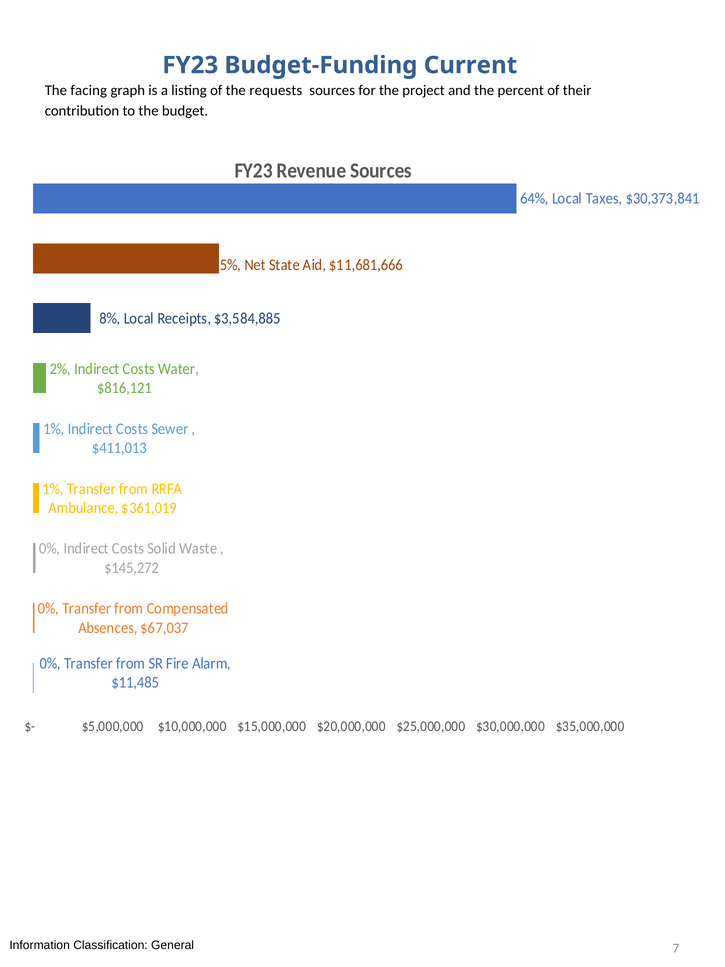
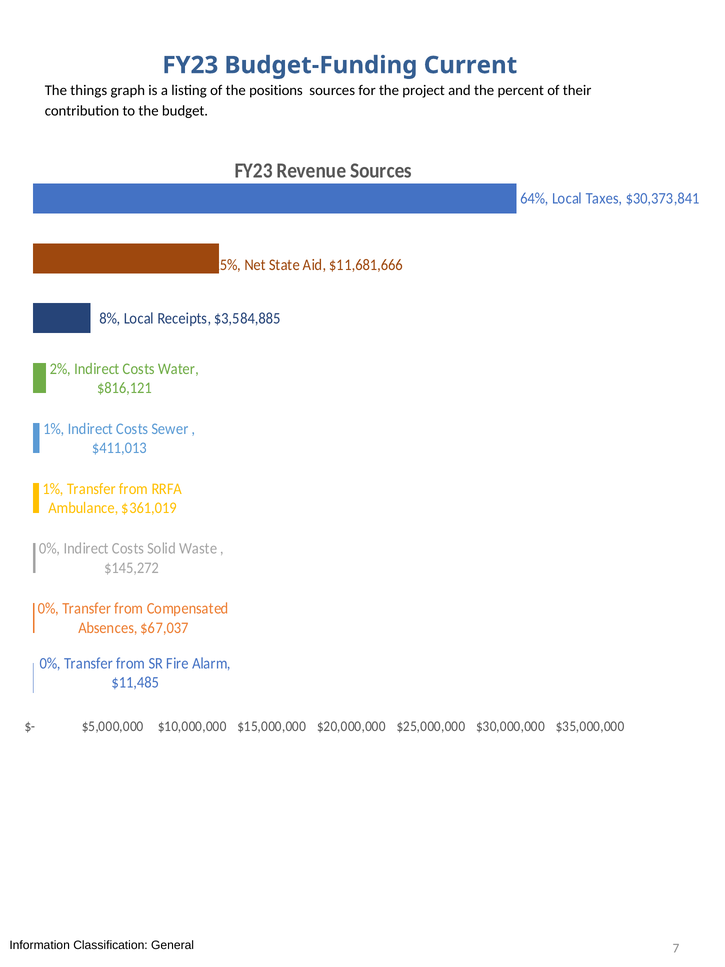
facing: facing -> things
requests: requests -> positions
